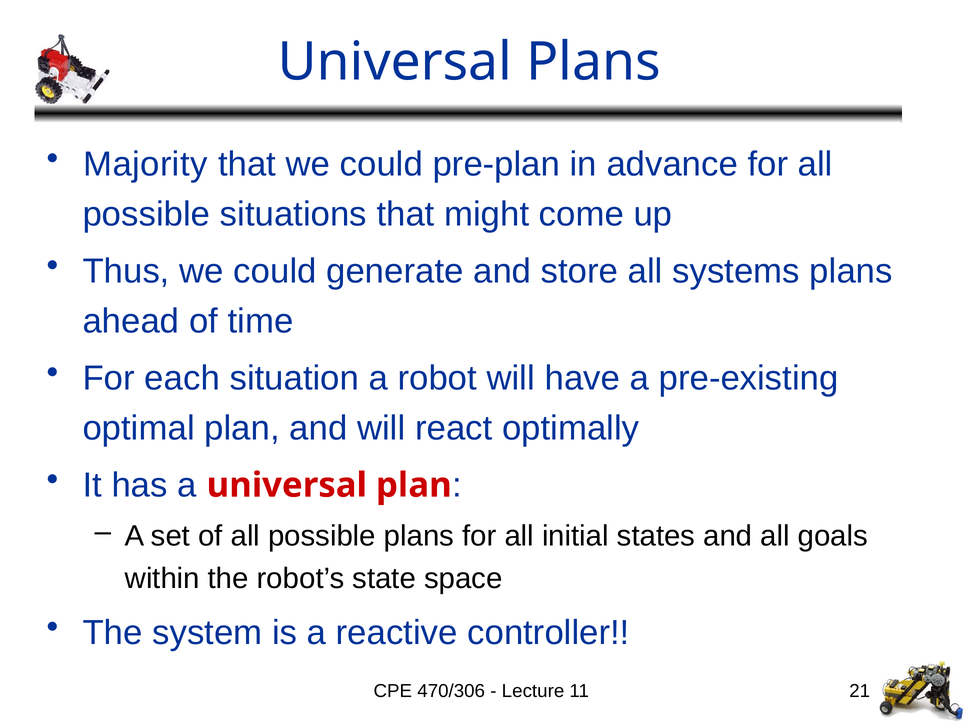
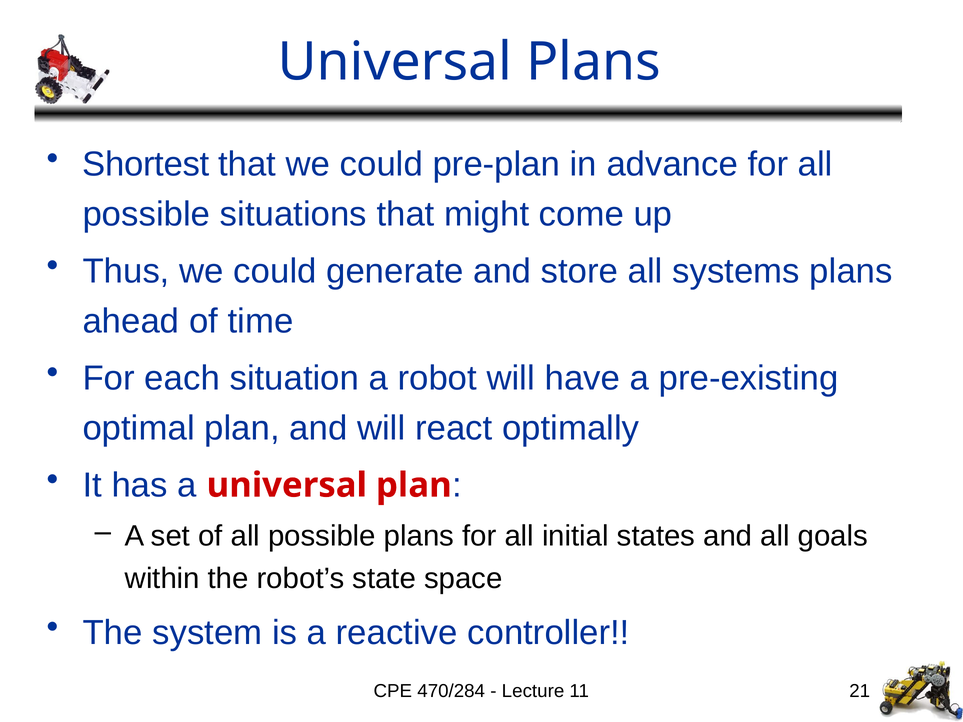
Majority: Majority -> Shortest
470/306: 470/306 -> 470/284
